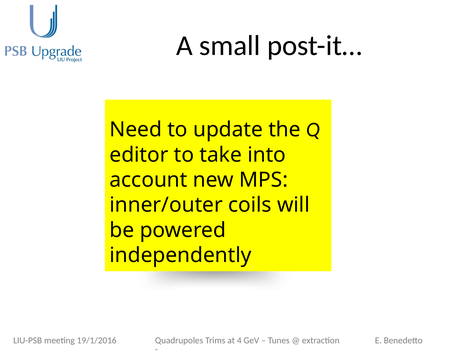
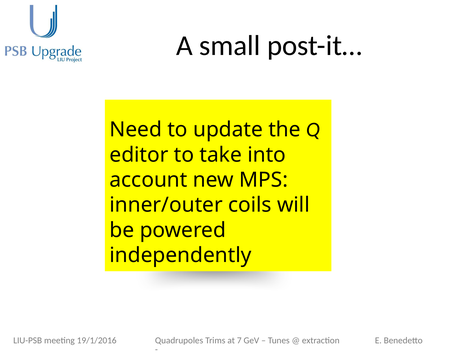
4: 4 -> 7
